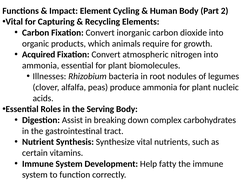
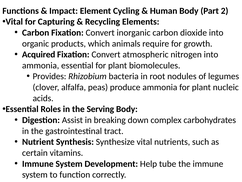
Illnesses: Illnesses -> Provides
fatty: fatty -> tube
